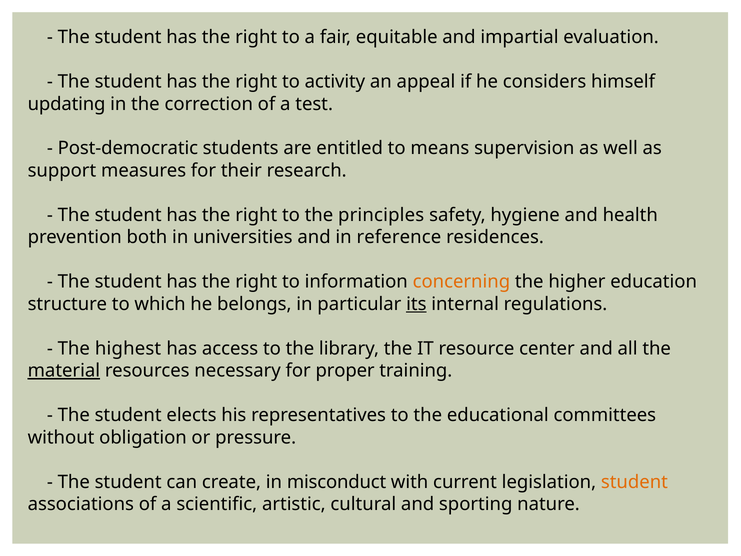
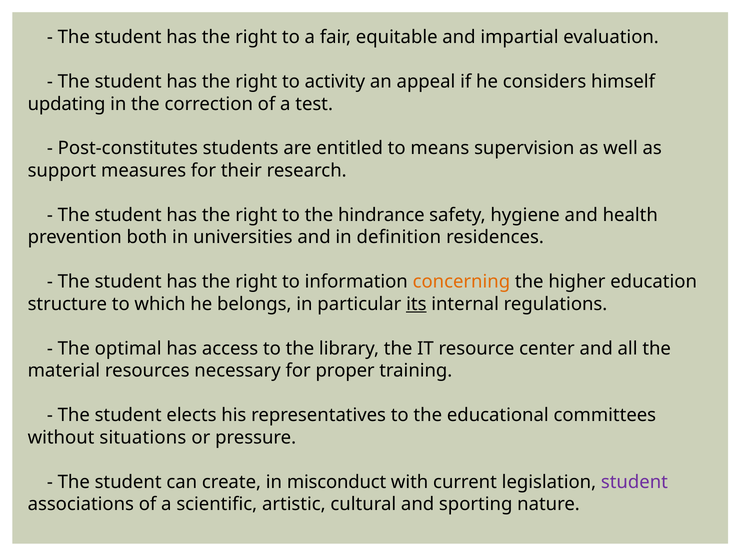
Post-democratic: Post-democratic -> Post-constitutes
principles: principles -> hindrance
reference: reference -> definition
highest: highest -> optimal
material underline: present -> none
obligation: obligation -> situations
student at (634, 482) colour: orange -> purple
